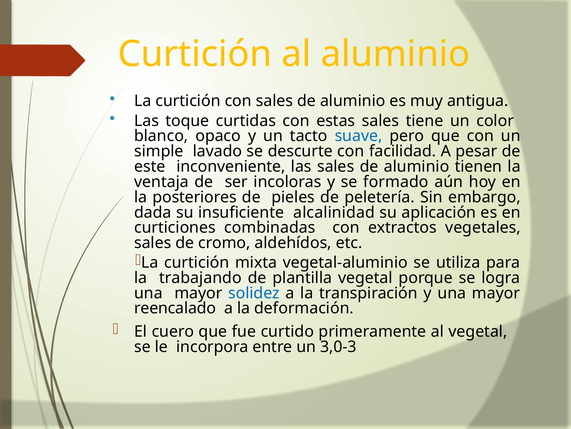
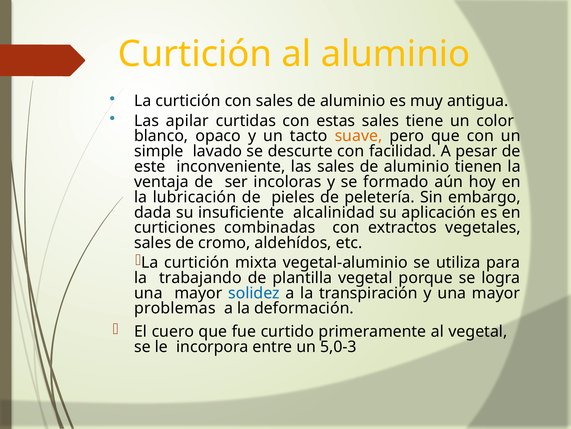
toque: toque -> apilar
suave colour: blue -> orange
posteriores: posteriores -> lubricación
reencalado: reencalado -> problemas
3,0-3: 3,0-3 -> 5,0-3
